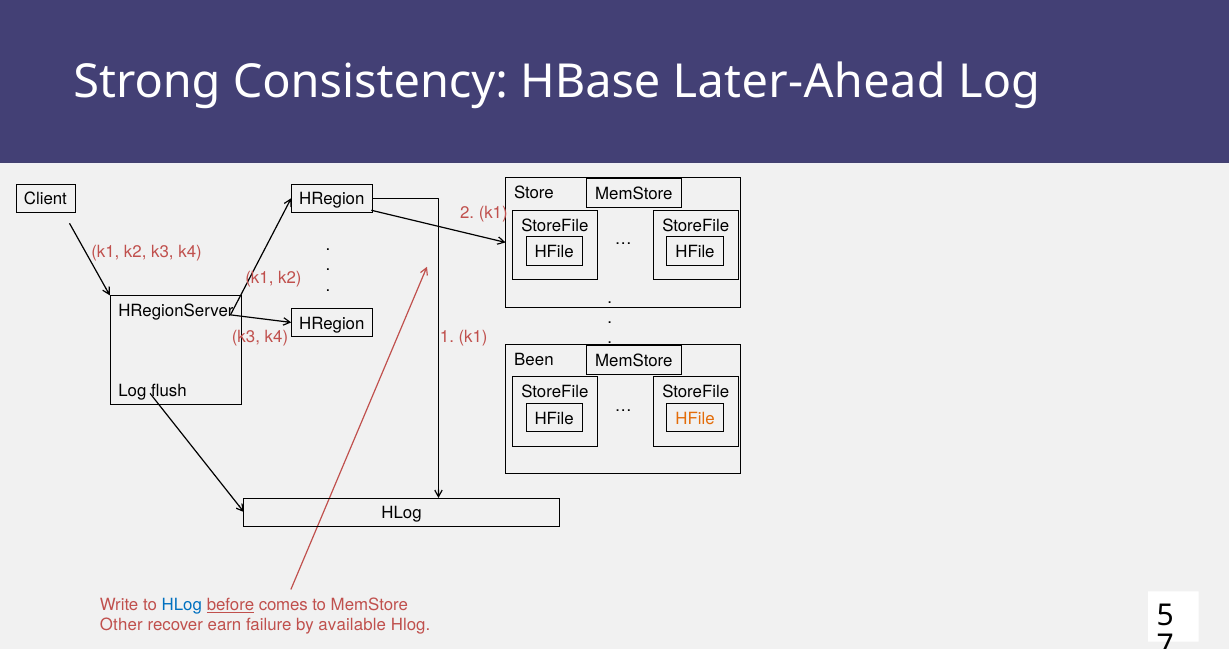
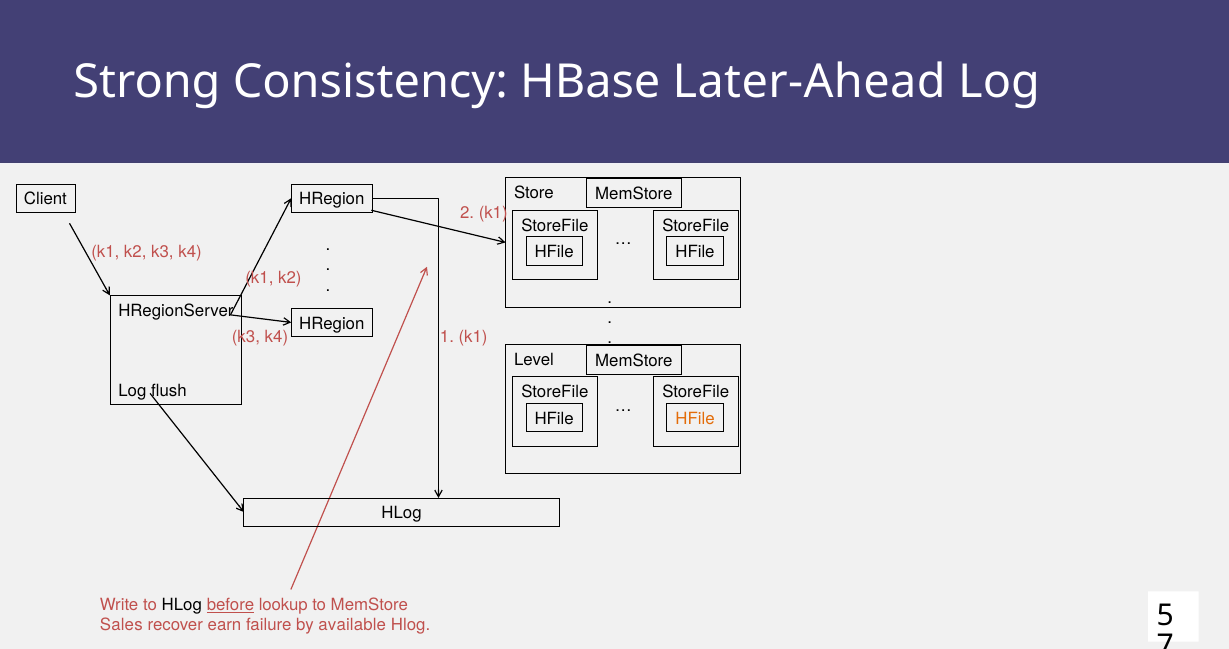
Been: Been -> Level
HLog at (182, 605) colour: blue -> black
comes: comes -> lookup
Other: Other -> Sales
